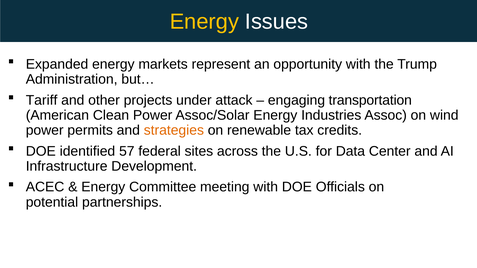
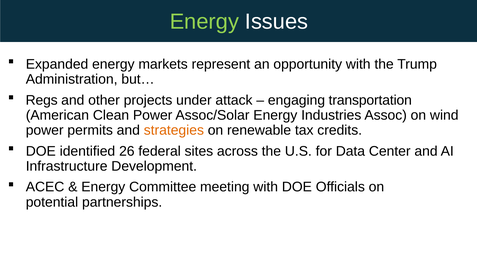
Energy at (204, 22) colour: yellow -> light green
Tariff: Tariff -> Regs
57: 57 -> 26
